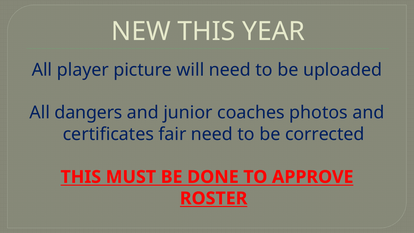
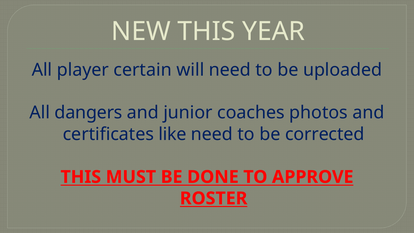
picture: picture -> certain
fair: fair -> like
